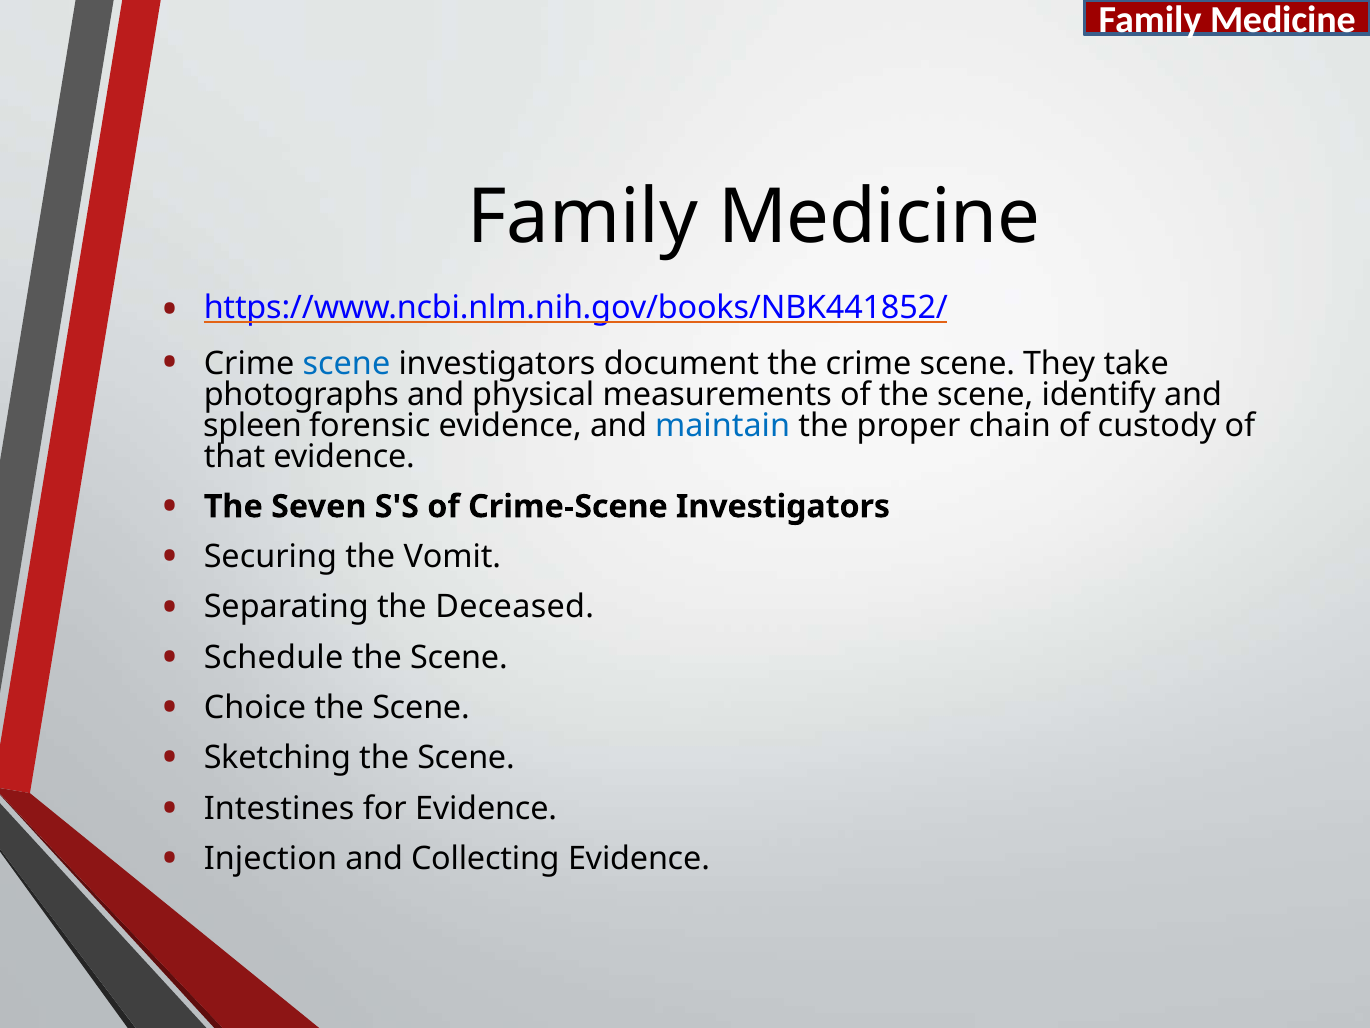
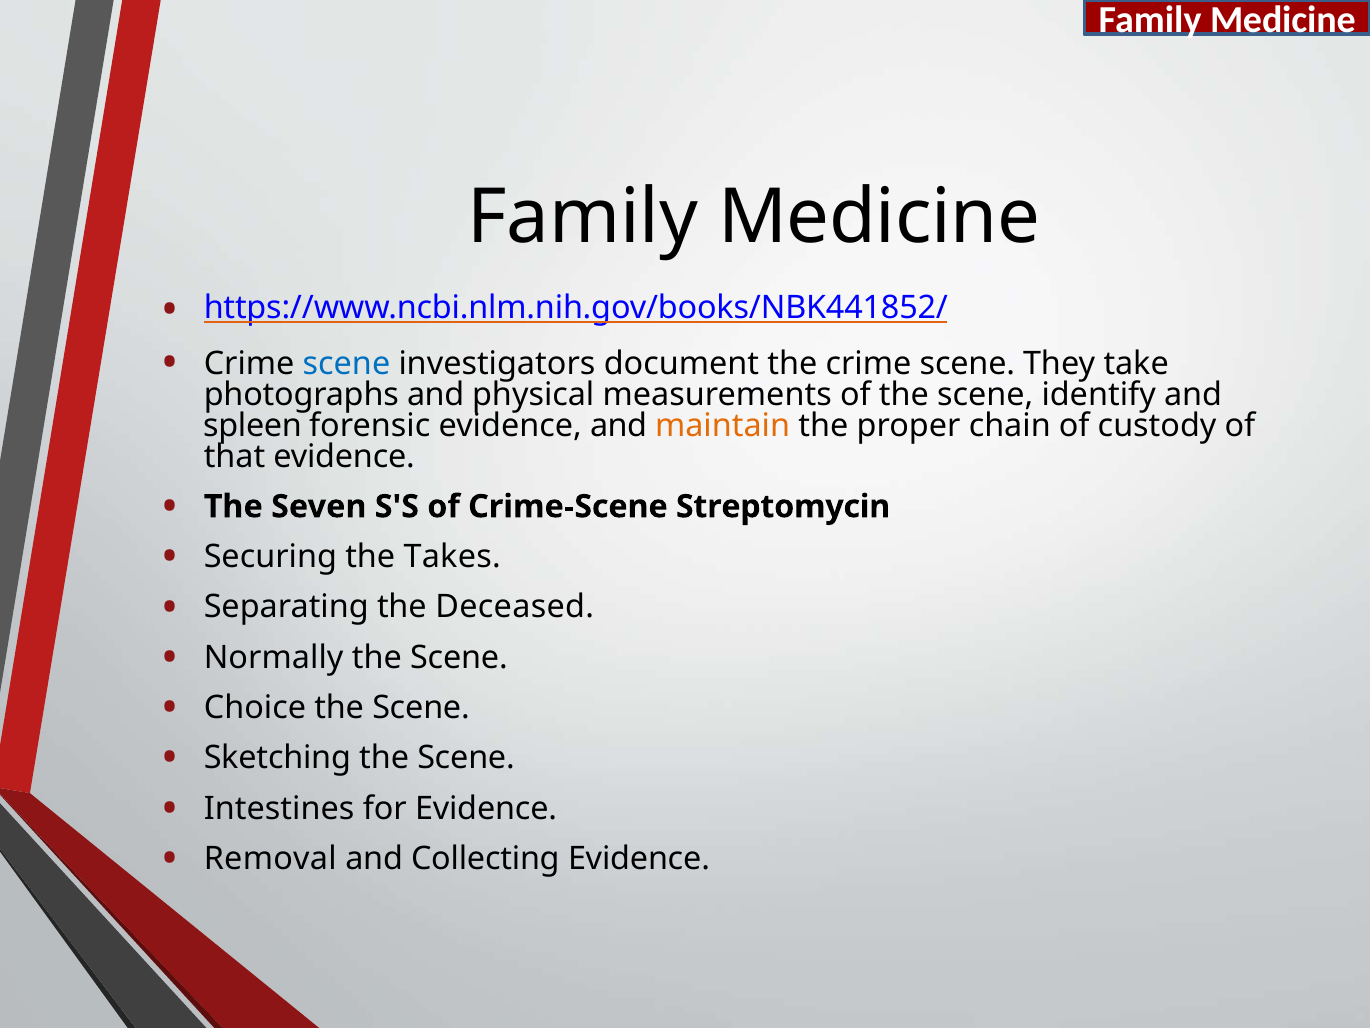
maintain colour: blue -> orange
Crime-Scene Investigators: Investigators -> Streptomycin
Vomit: Vomit -> Takes
Schedule: Schedule -> Normally
Injection: Injection -> Removal
